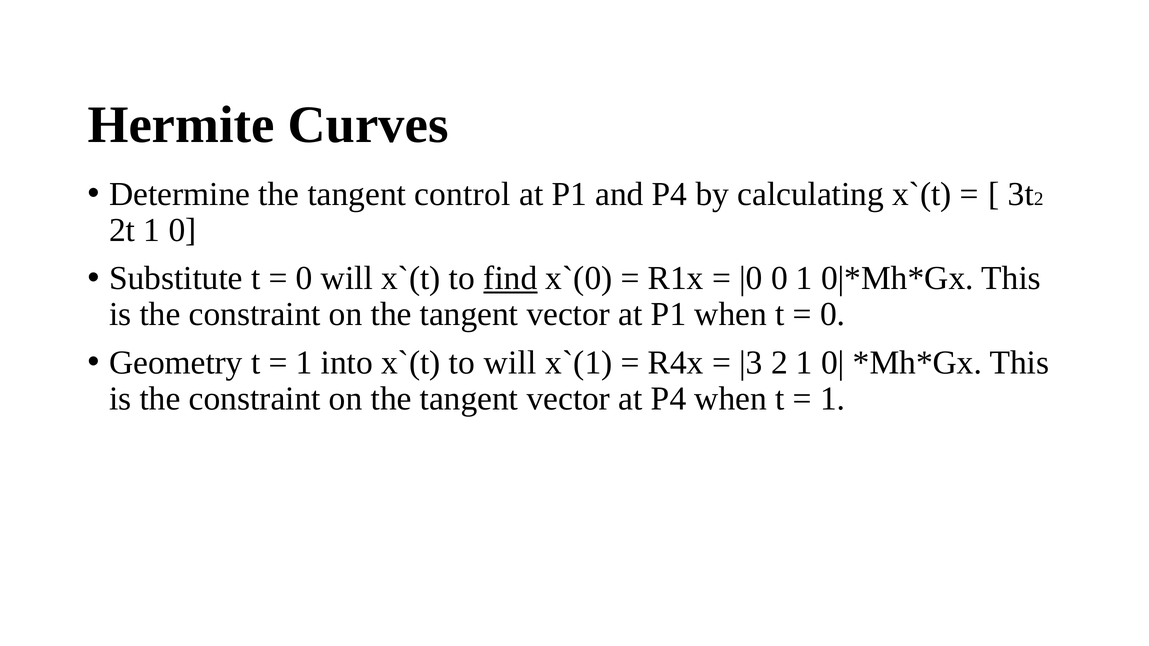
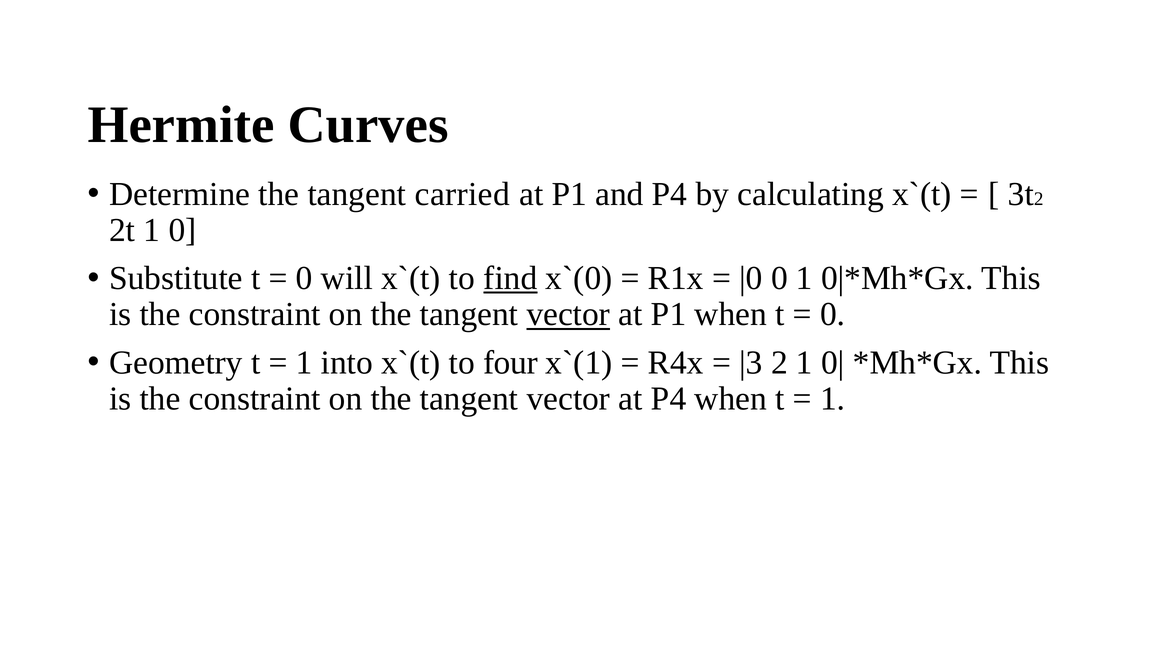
control: control -> carried
vector at (568, 315) underline: none -> present
to will: will -> four
